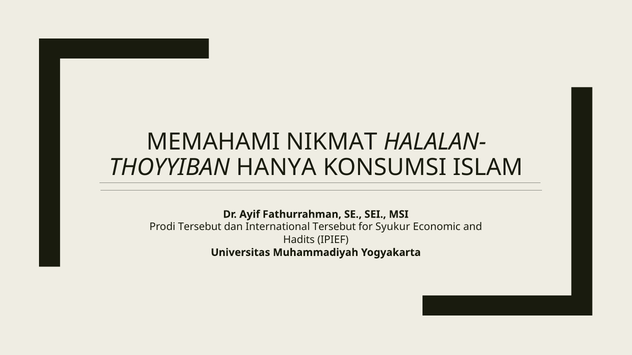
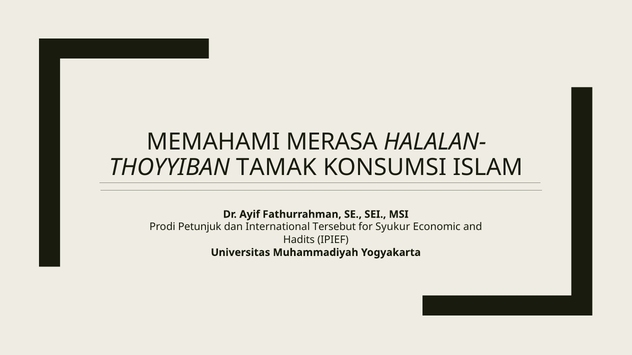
NIKMAT: NIKMAT -> MERASA
HANYA: HANYA -> TAMAK
Prodi Tersebut: Tersebut -> Petunjuk
